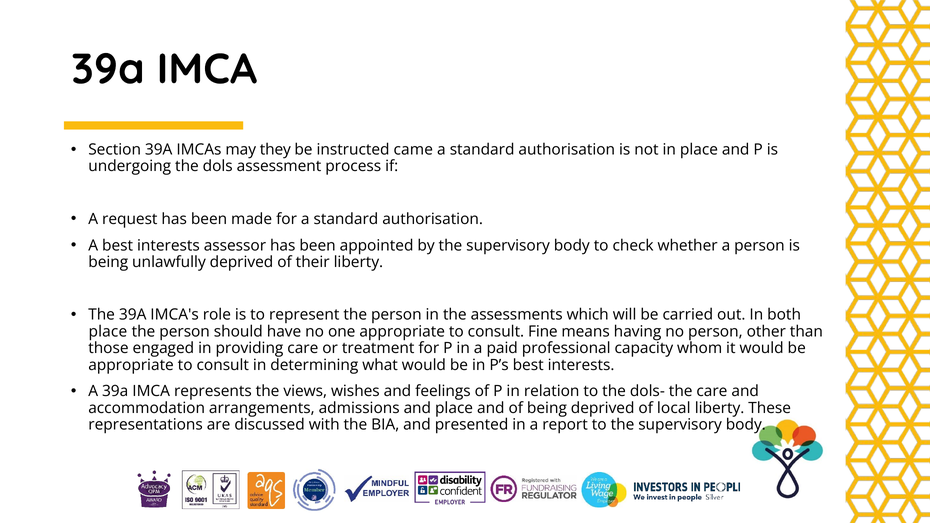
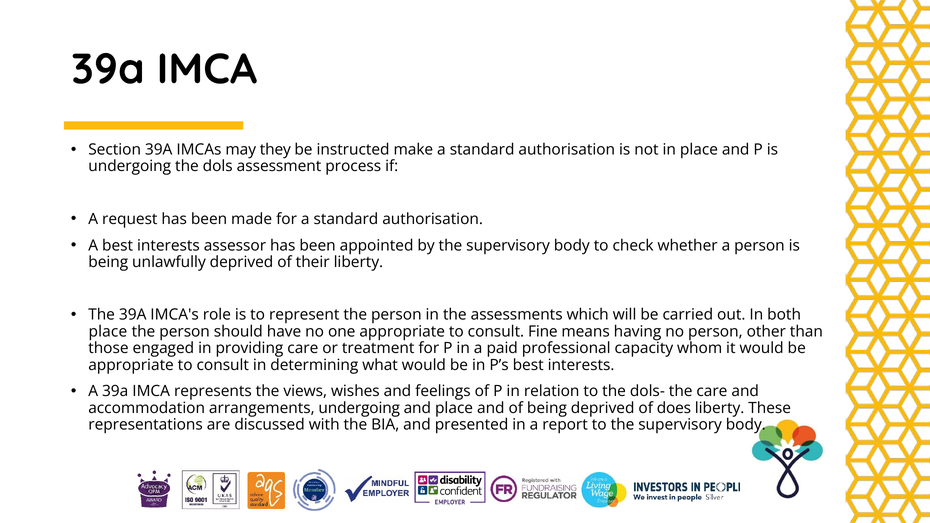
came: came -> make
arrangements admissions: admissions -> undergoing
local: local -> does
